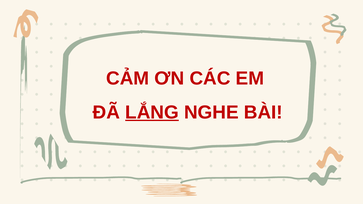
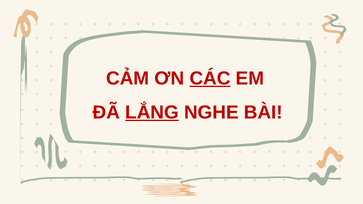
CÁC underline: none -> present
